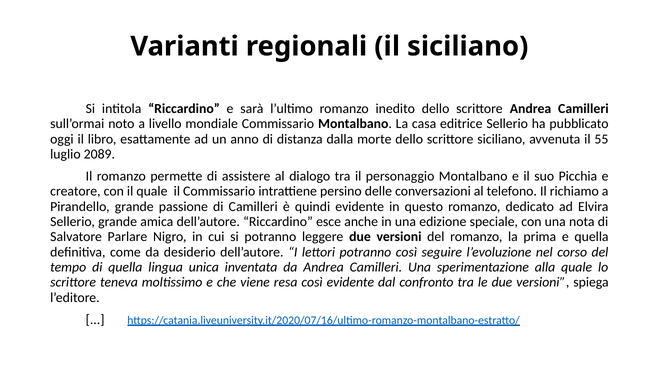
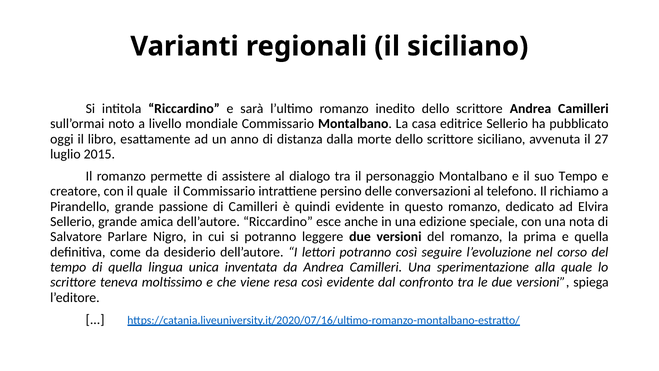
55: 55 -> 27
2089: 2089 -> 2015
suo Picchia: Picchia -> Tempo
